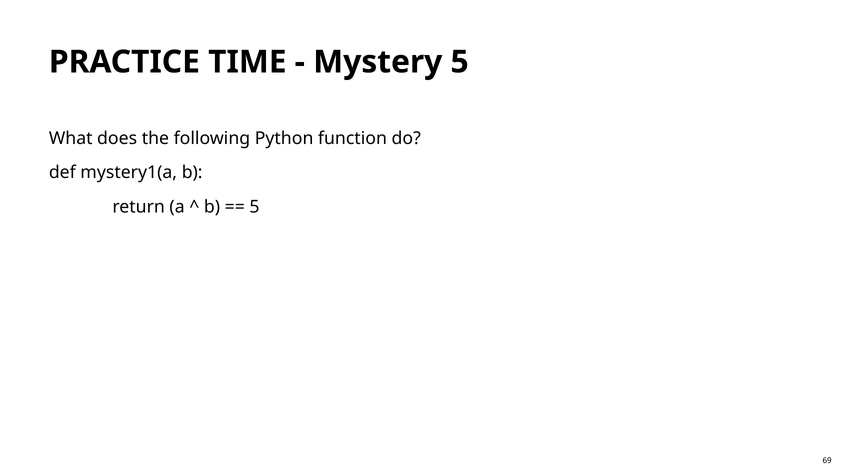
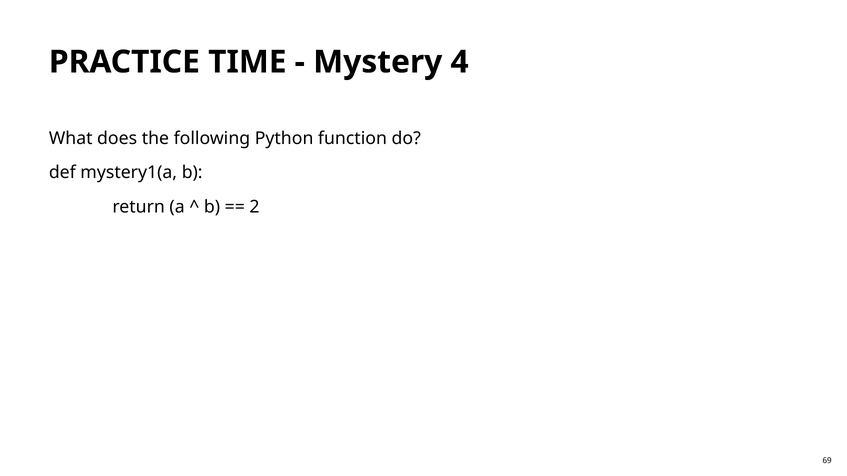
Mystery 5: 5 -> 4
5 at (255, 207): 5 -> 2
